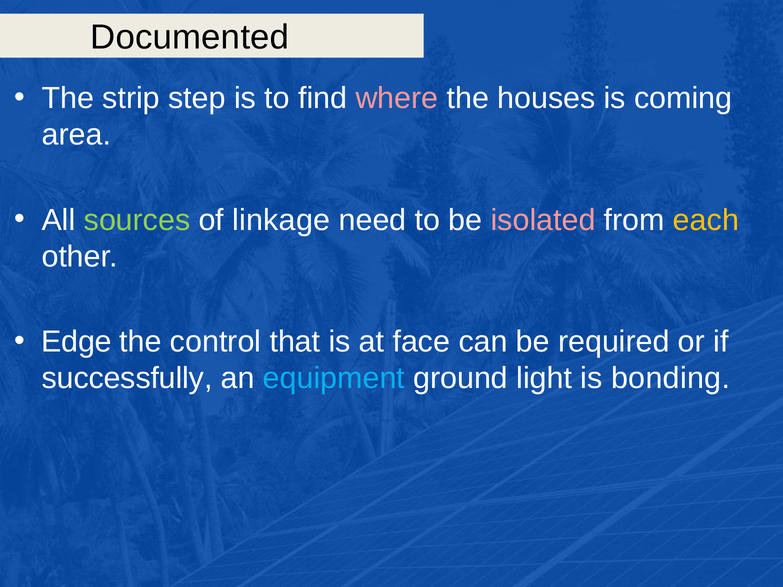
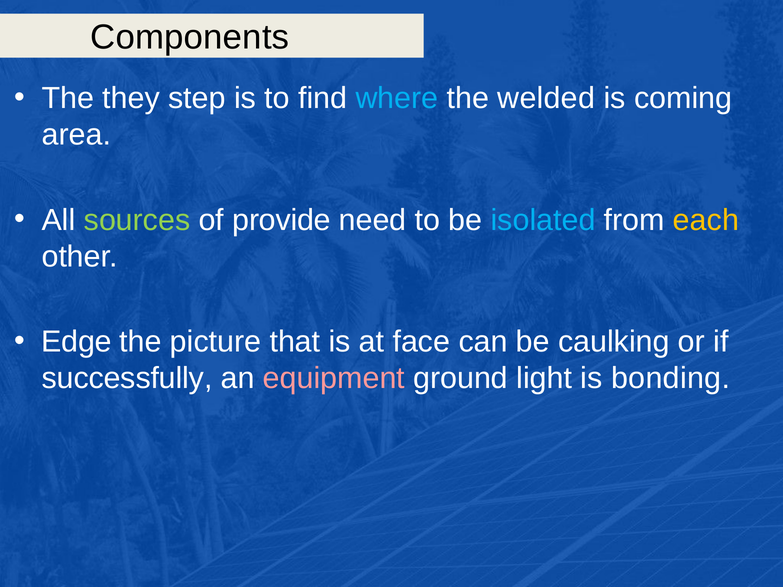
Documented: Documented -> Components
strip: strip -> they
where colour: pink -> light blue
houses: houses -> welded
linkage: linkage -> provide
isolated colour: pink -> light blue
control: control -> picture
required: required -> caulking
equipment colour: light blue -> pink
